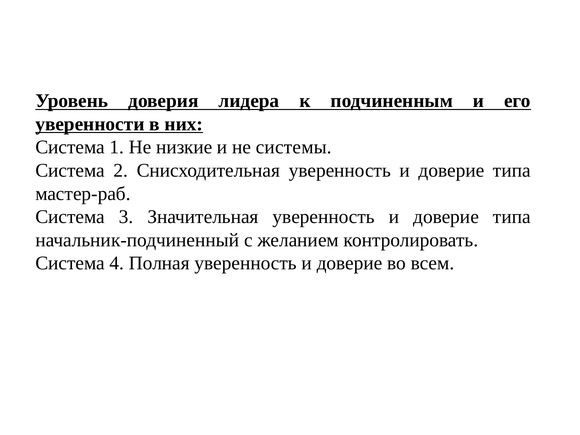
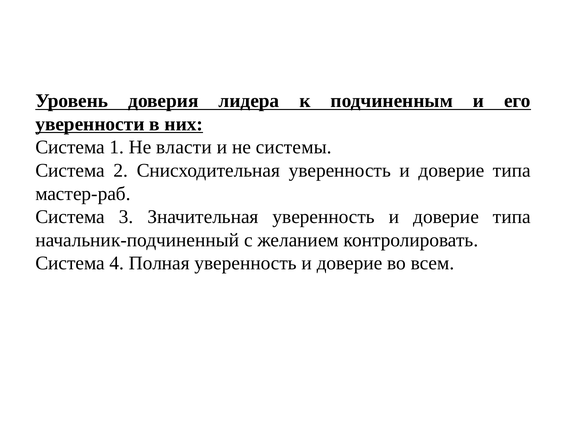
низкие: низкие -> власти
